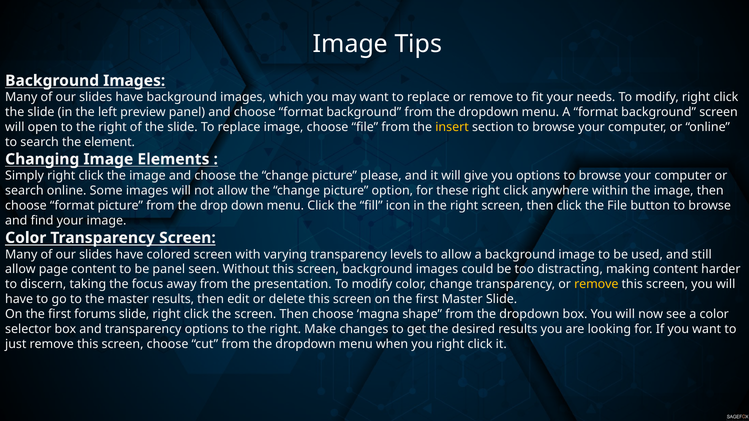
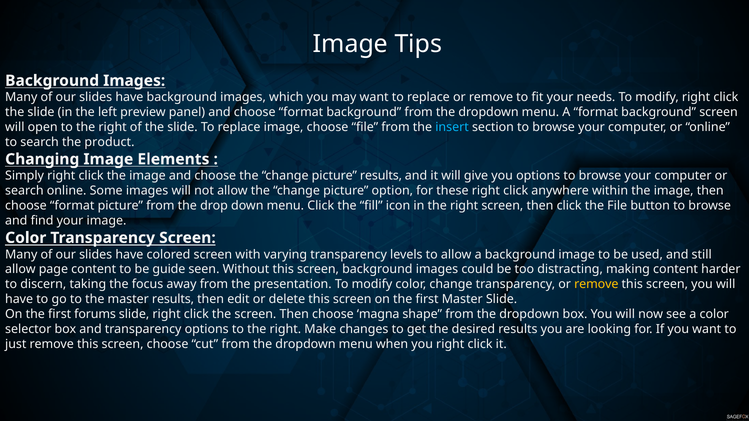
insert colour: yellow -> light blue
element: element -> product
picture please: please -> results
be panel: panel -> guide
